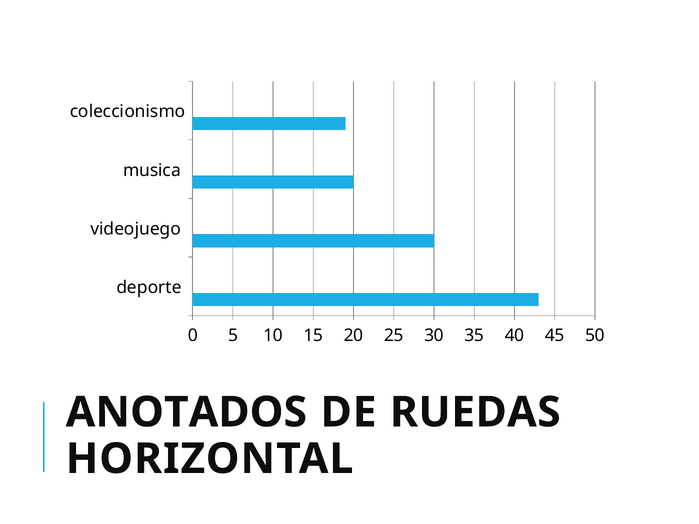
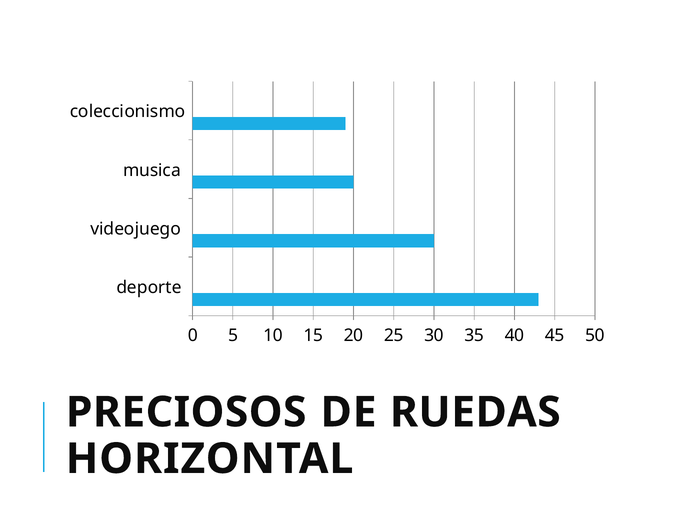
ANOTADOS: ANOTADOS -> PRECIOSOS
